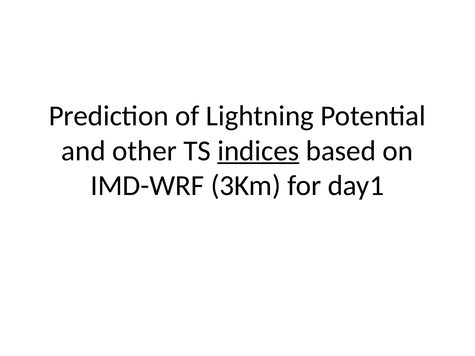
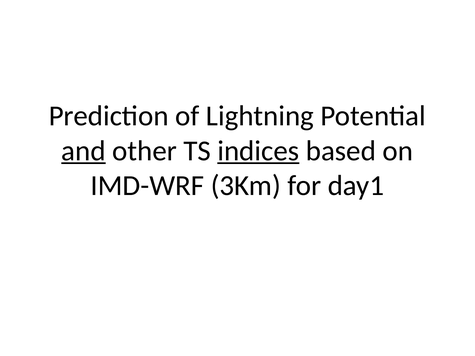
and underline: none -> present
